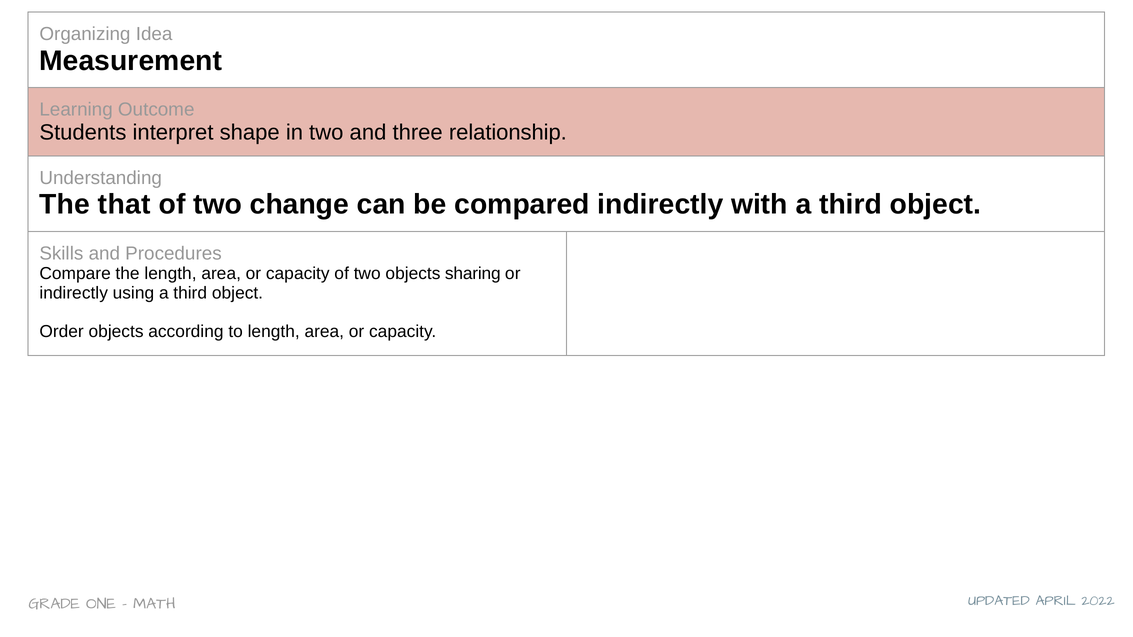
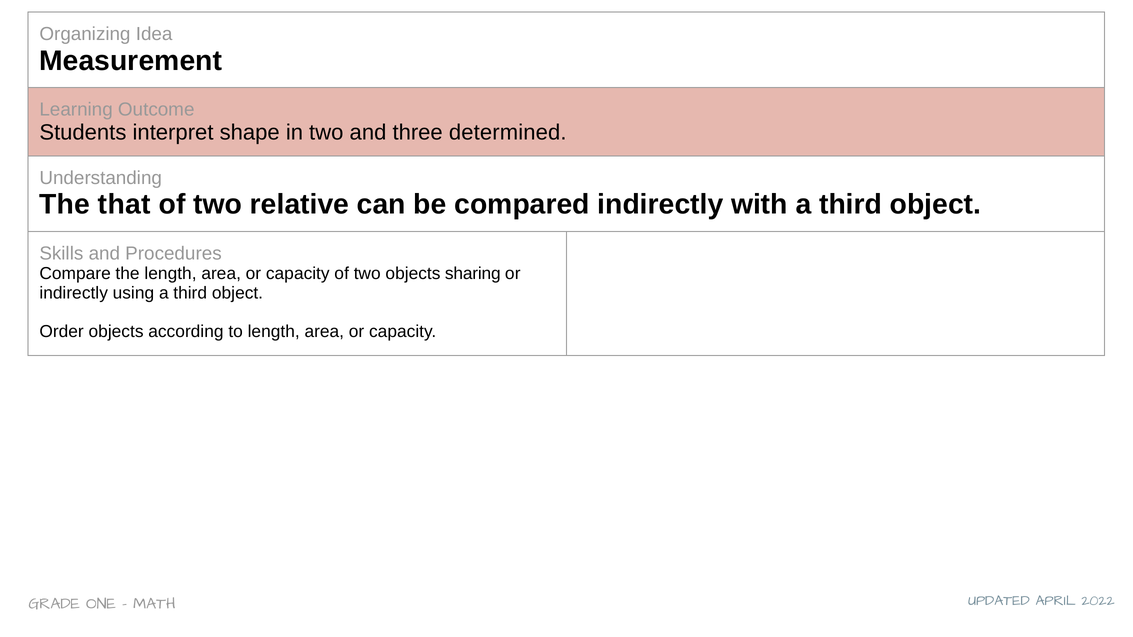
relationship: relationship -> determined
change: change -> relative
